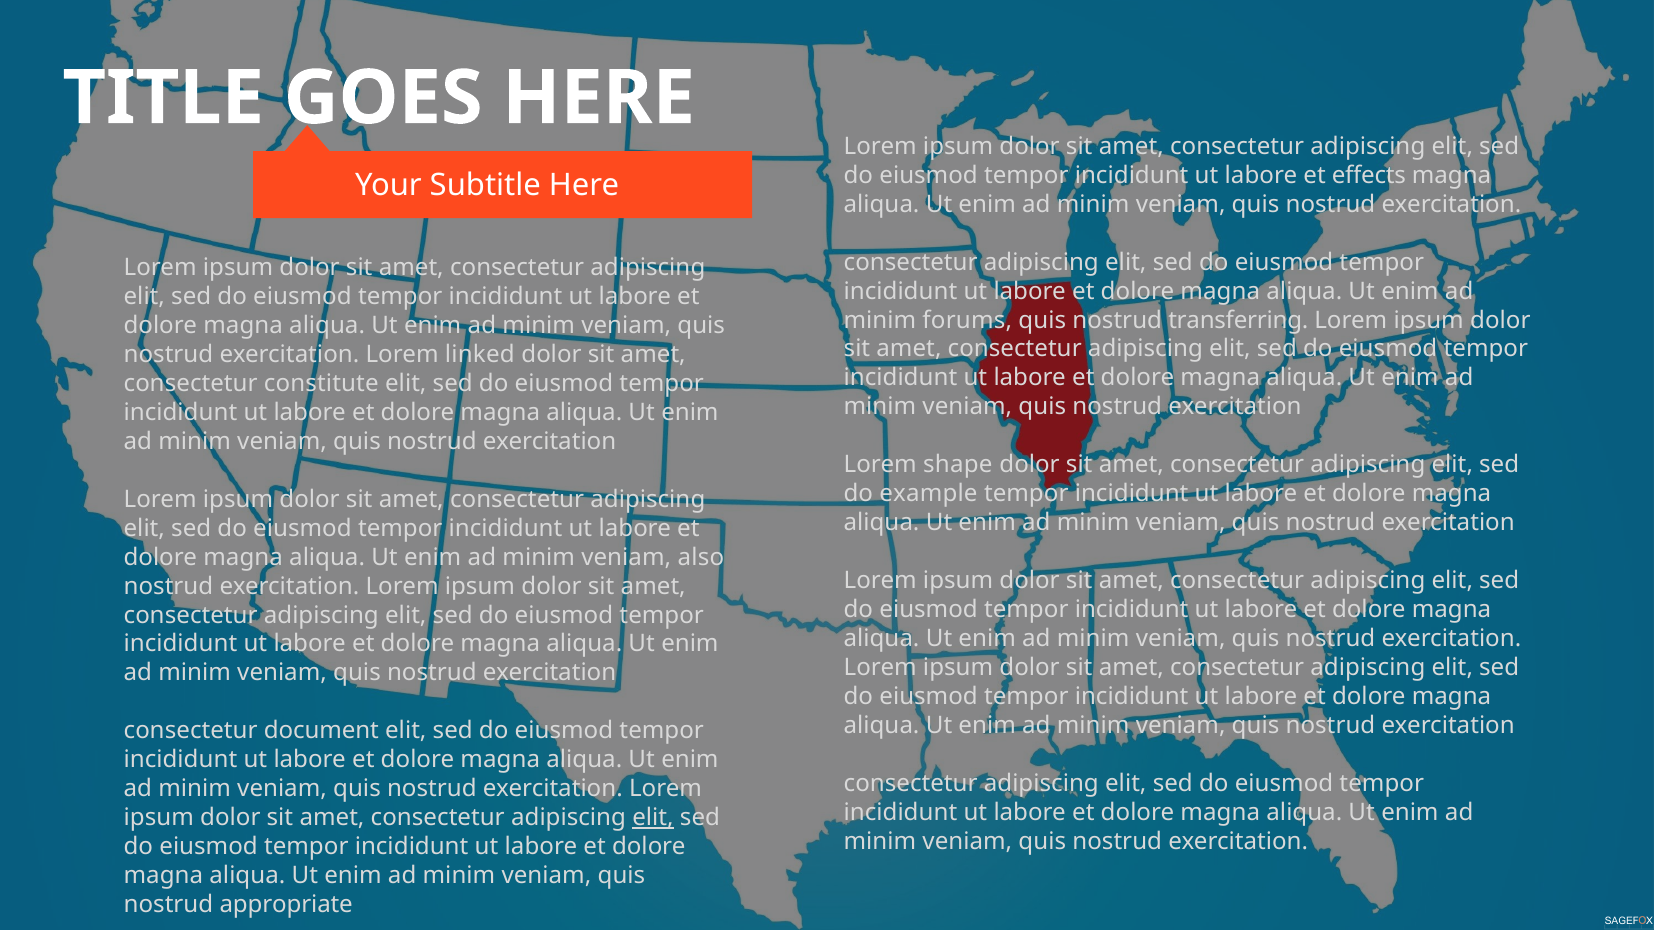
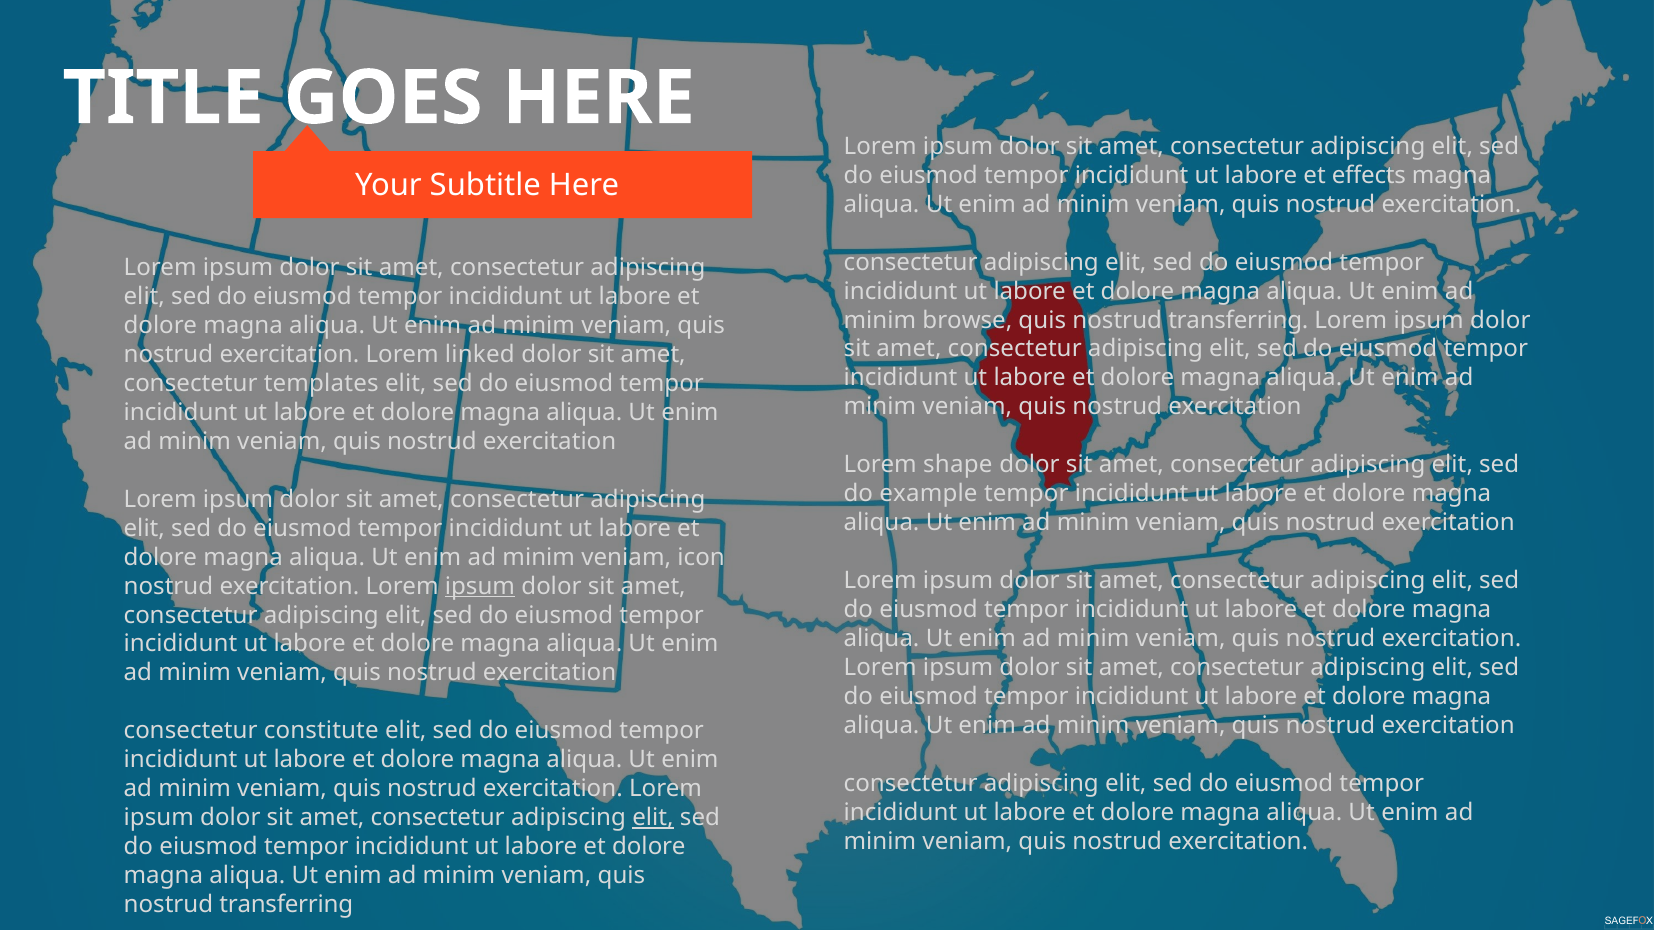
forums: forums -> browse
constitute: constitute -> templates
also: also -> icon
ipsum at (480, 586) underline: none -> present
document: document -> constitute
appropriate at (286, 905): appropriate -> transferring
